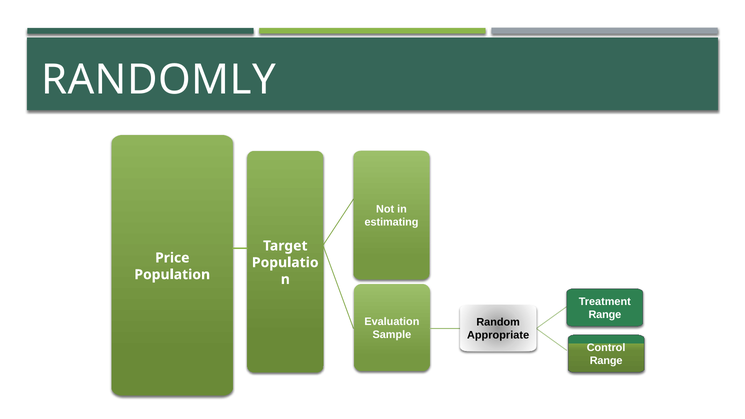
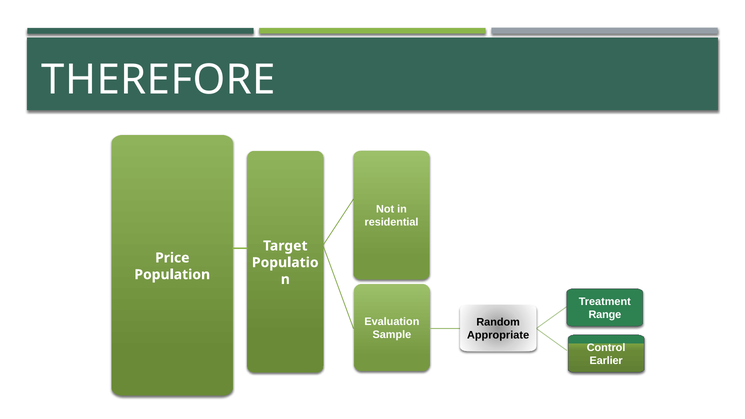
RANDOMLY: RANDOMLY -> THEREFORE
estimating: estimating -> residential
Range at (606, 361): Range -> Earlier
